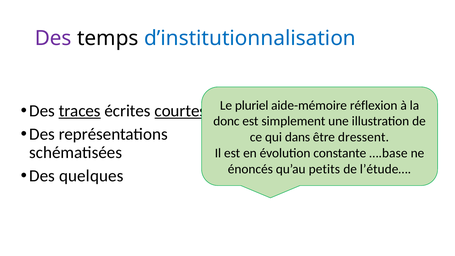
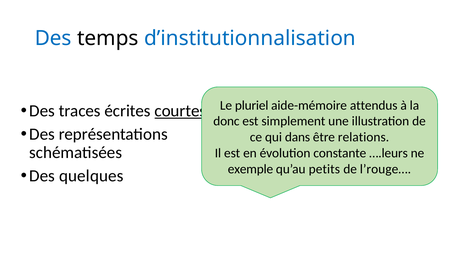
Des at (53, 38) colour: purple -> blue
réflexion: réflexion -> attendus
traces underline: present -> none
dressent: dressent -> relations
….base: ….base -> ….leurs
énoncés: énoncés -> exemple
l’étude…: l’étude… -> l’rouge…
